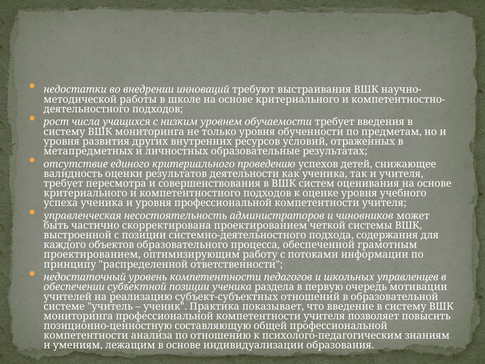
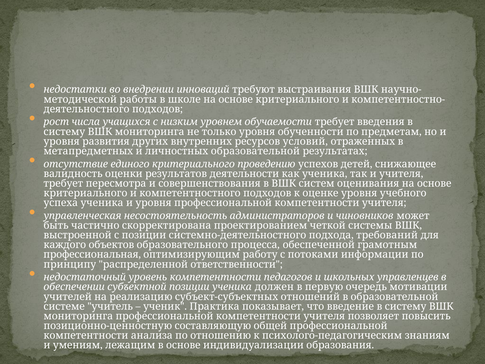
личностных образовательные: образовательные -> образовательной
содержания: содержания -> требований
проектированием at (92, 254): проектированием -> профессиональная
раздела: раздела -> должен
